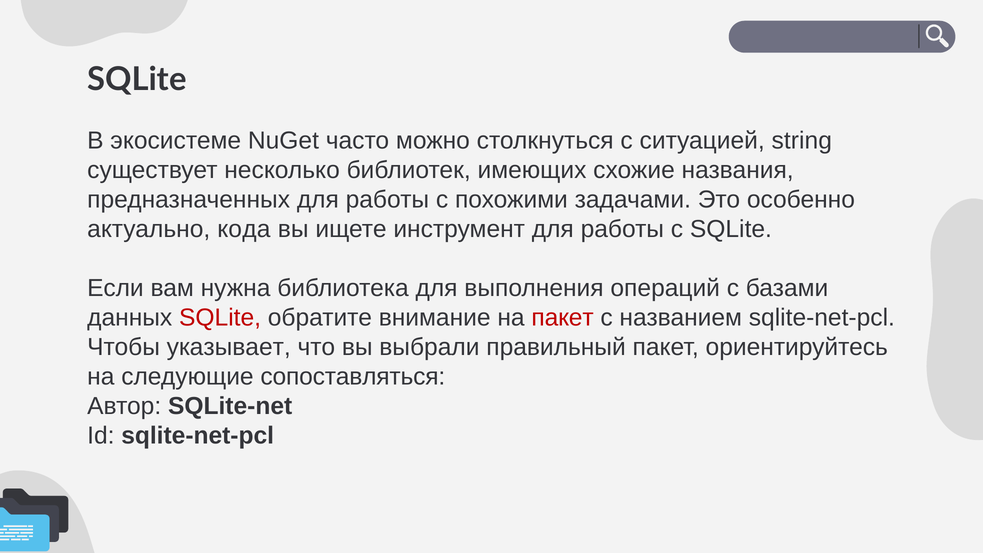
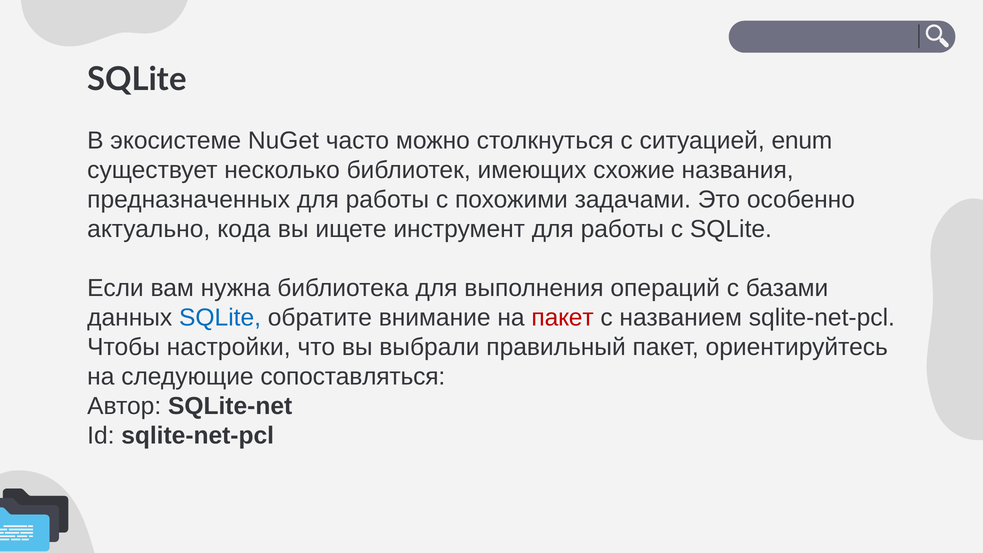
string: string -> enum
SQLite at (220, 318) colour: red -> blue
указывает: указывает -> настройки
